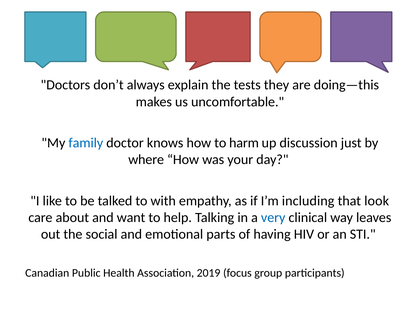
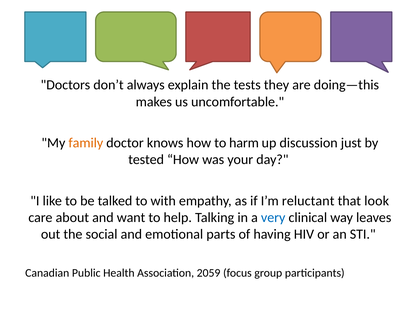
family colour: blue -> orange
where: where -> tested
including: including -> reluctant
2019: 2019 -> 2059
